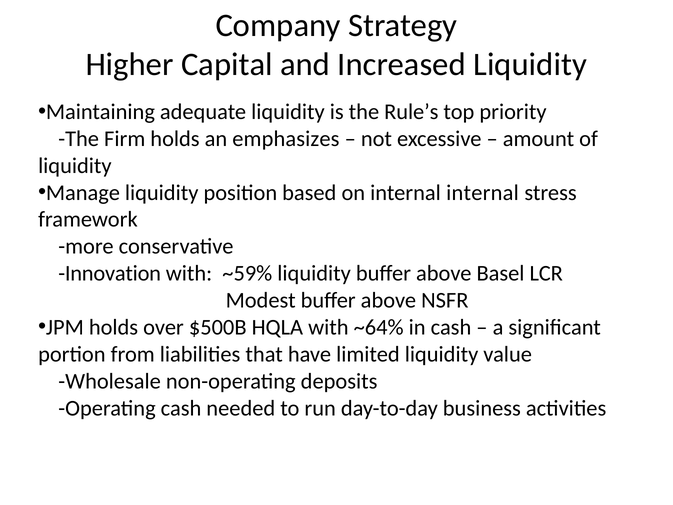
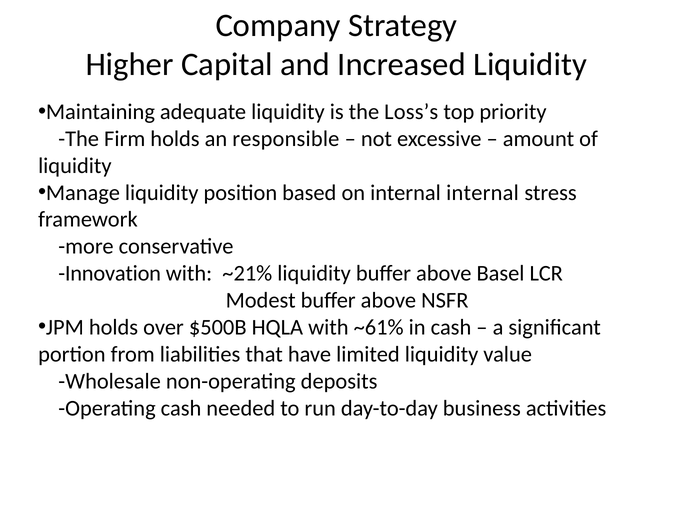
Rule’s: Rule’s -> Loss’s
emphasizes: emphasizes -> responsible
~59%: ~59% -> ~21%
~64%: ~64% -> ~61%
